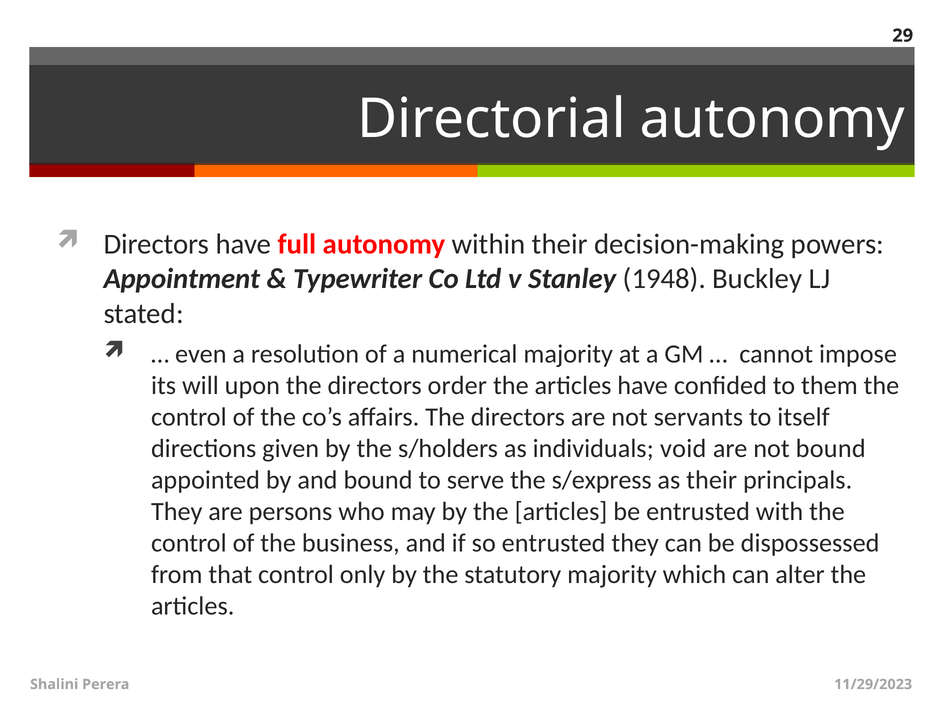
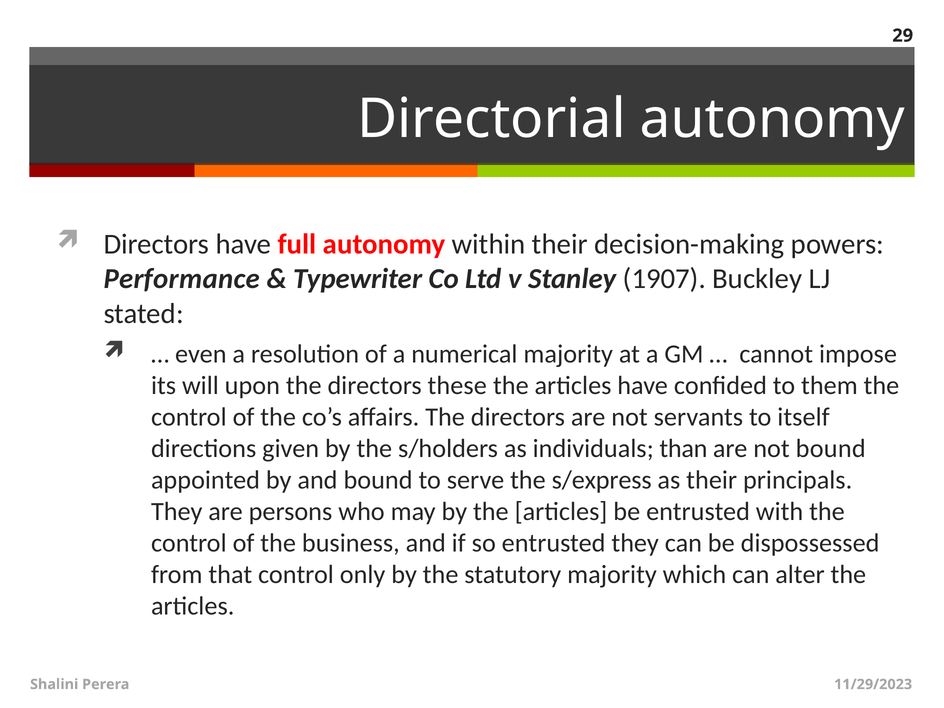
Appointment: Appointment -> Performance
1948: 1948 -> 1907
order: order -> these
void: void -> than
